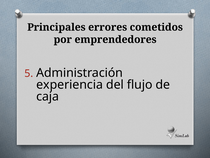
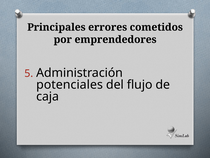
experiencia: experiencia -> potenciales
